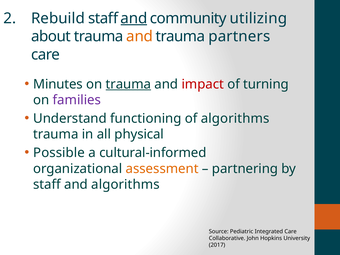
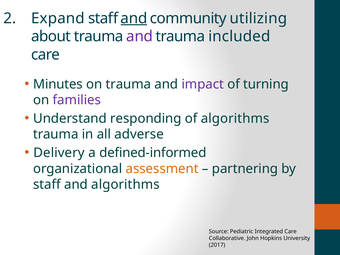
Rebuild: Rebuild -> Expand
and at (140, 36) colour: orange -> purple
partners: partners -> included
trauma at (128, 84) underline: present -> none
impact colour: red -> purple
functioning: functioning -> responding
physical: physical -> adverse
Possible: Possible -> Delivery
cultural-informed: cultural-informed -> defined-informed
